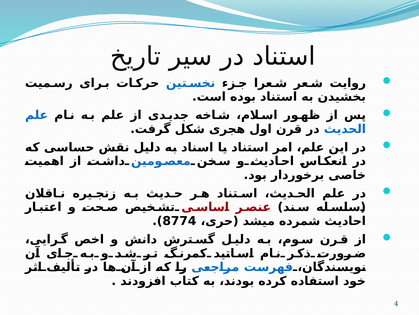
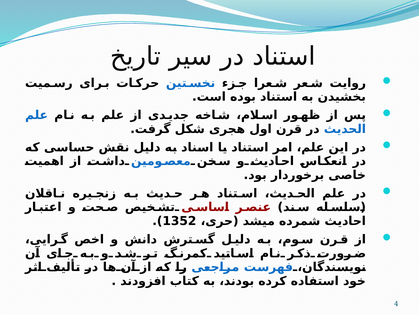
8774: 8774 -> 1352
